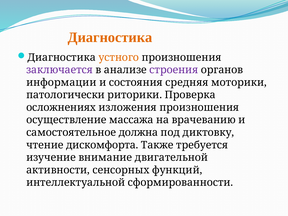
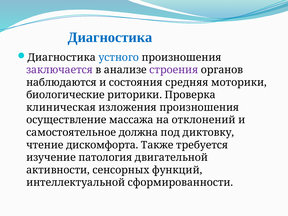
Диагностика at (110, 37) colour: orange -> blue
устного colour: orange -> blue
информации: информации -> наблюдаются
патологически: патологически -> биологические
осложнениях: осложнениях -> клиническая
врачеванию: врачеванию -> отклонений
внимание: внимание -> патология
